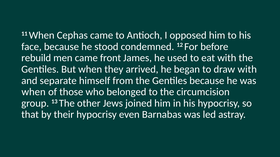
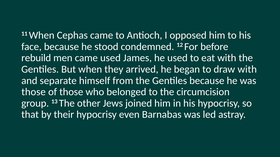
came front: front -> used
when at (34, 92): when -> those
